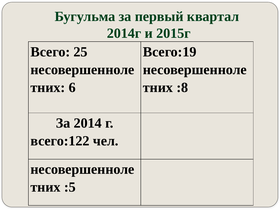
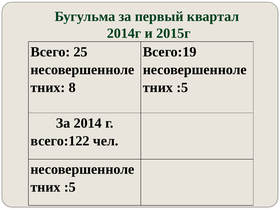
6: 6 -> 8
:8 at (182, 87): :8 -> :5
